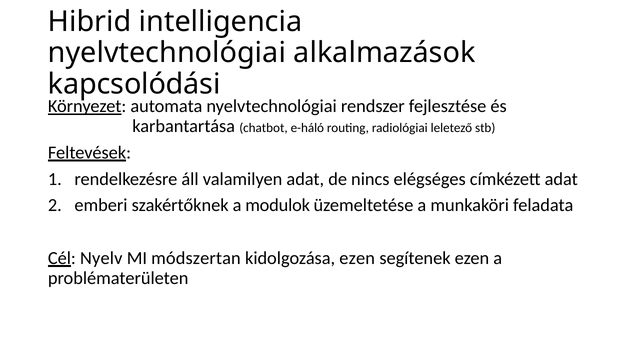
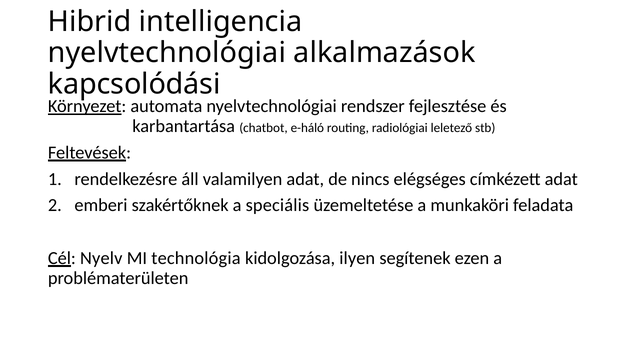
modulok: modulok -> speciális
módszertan: módszertan -> technológia
kidolgozása ezen: ezen -> ilyen
